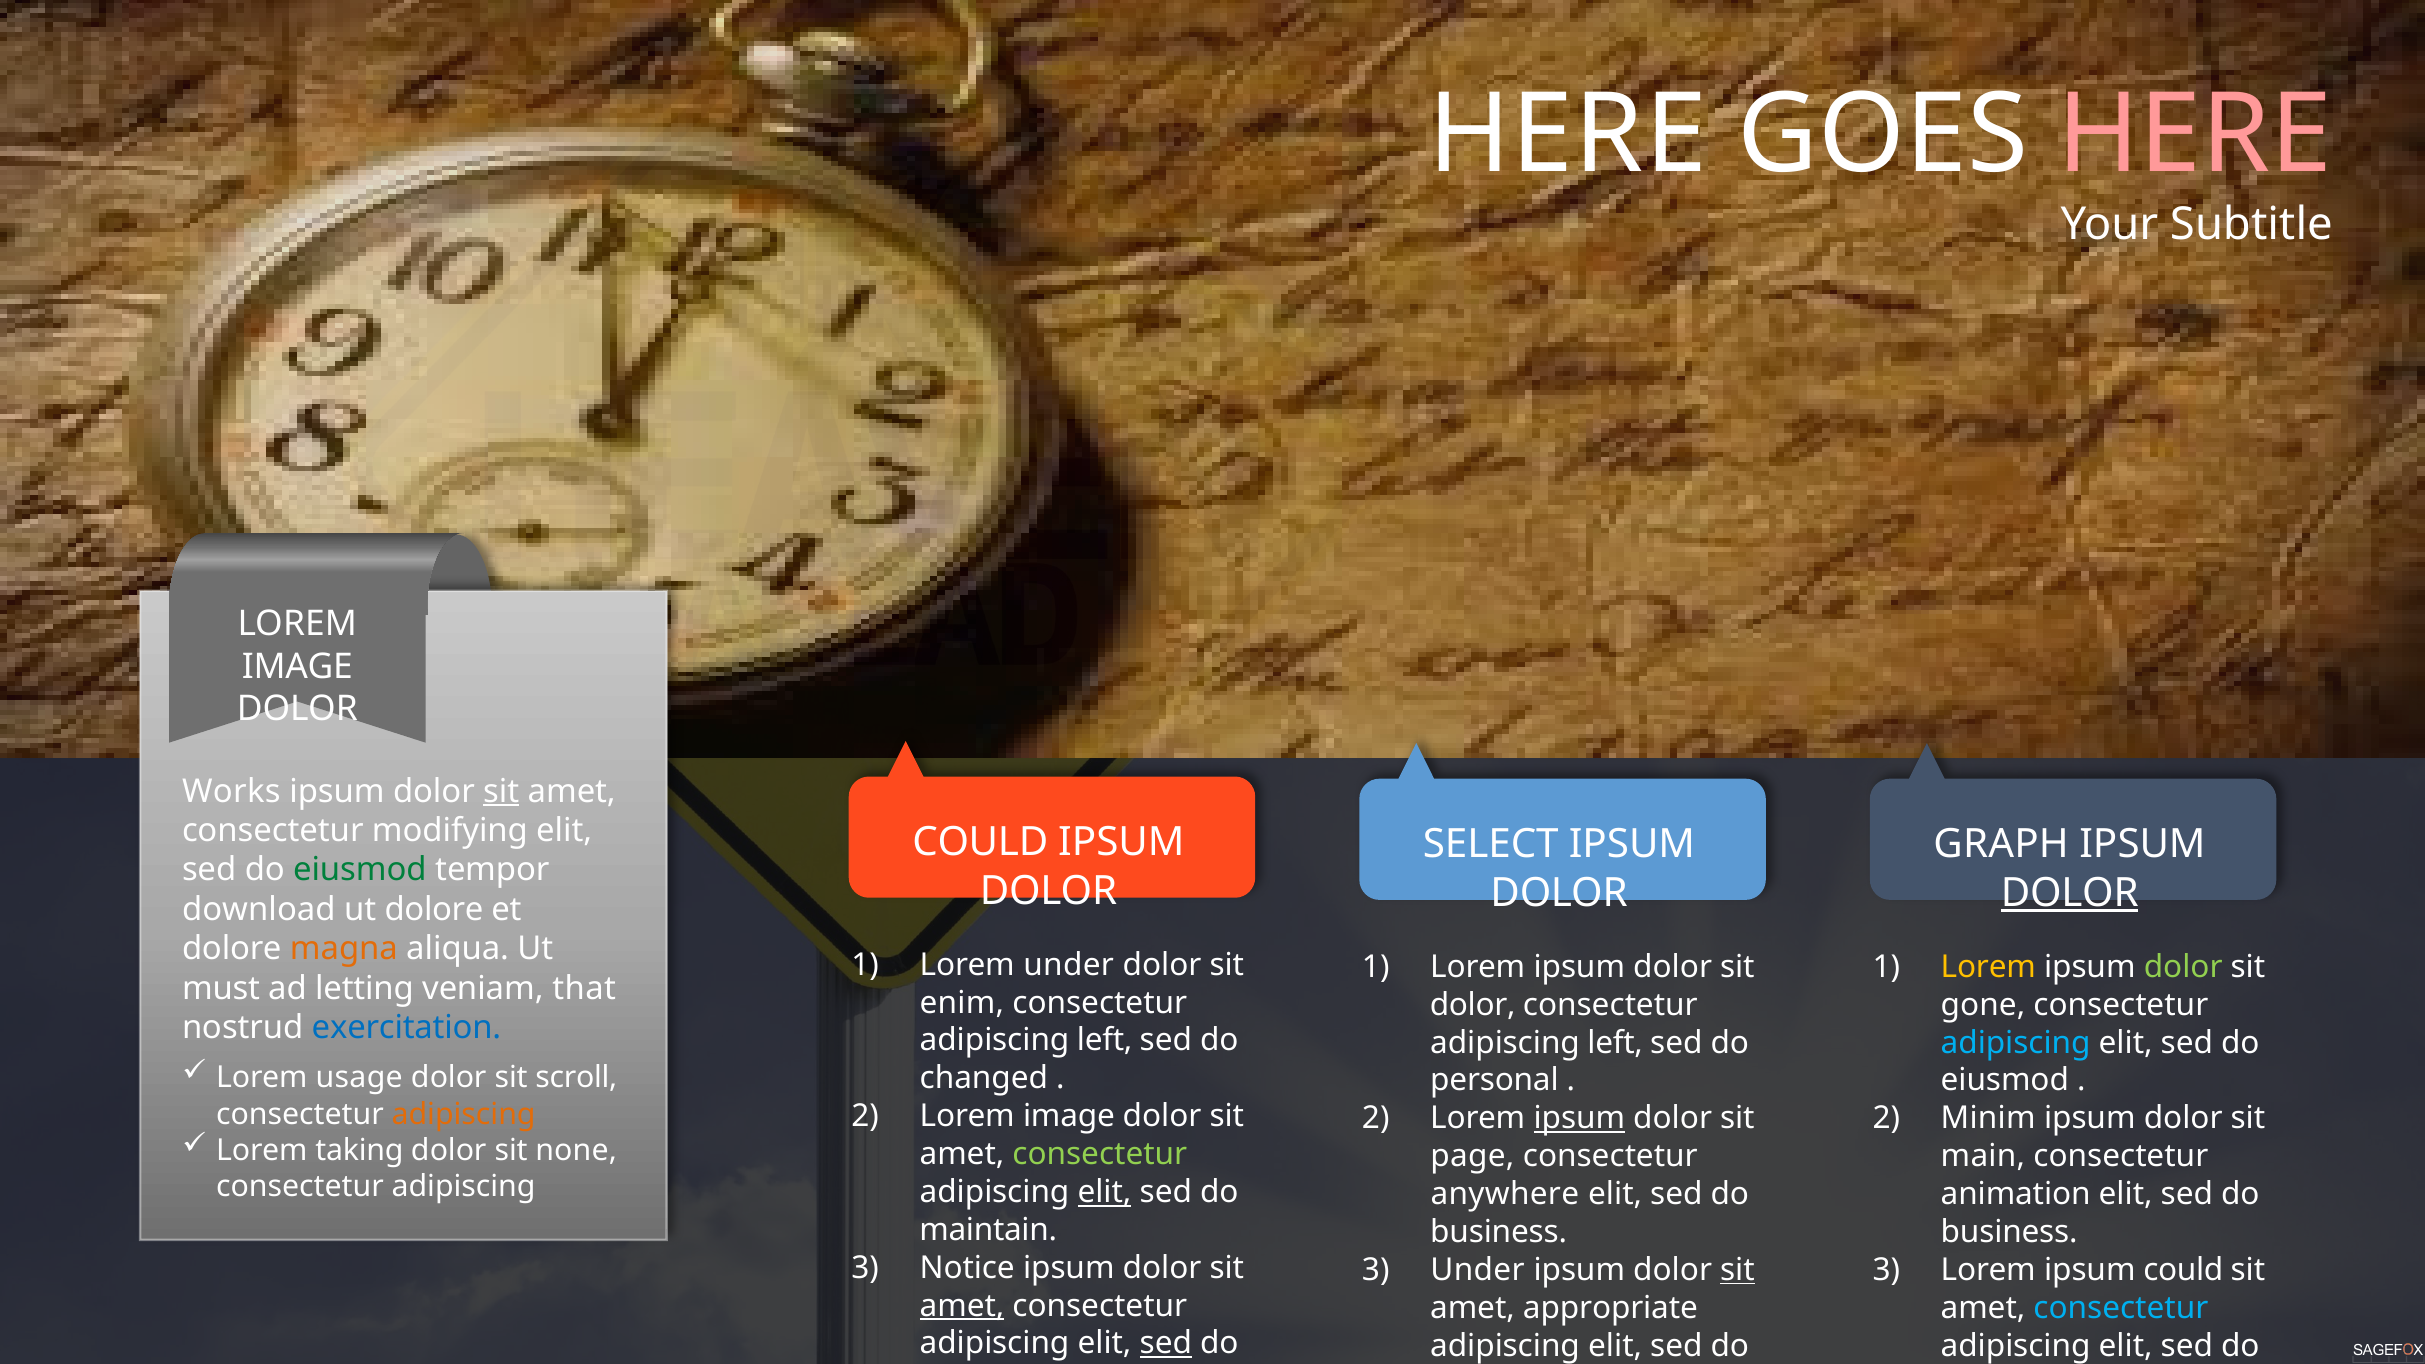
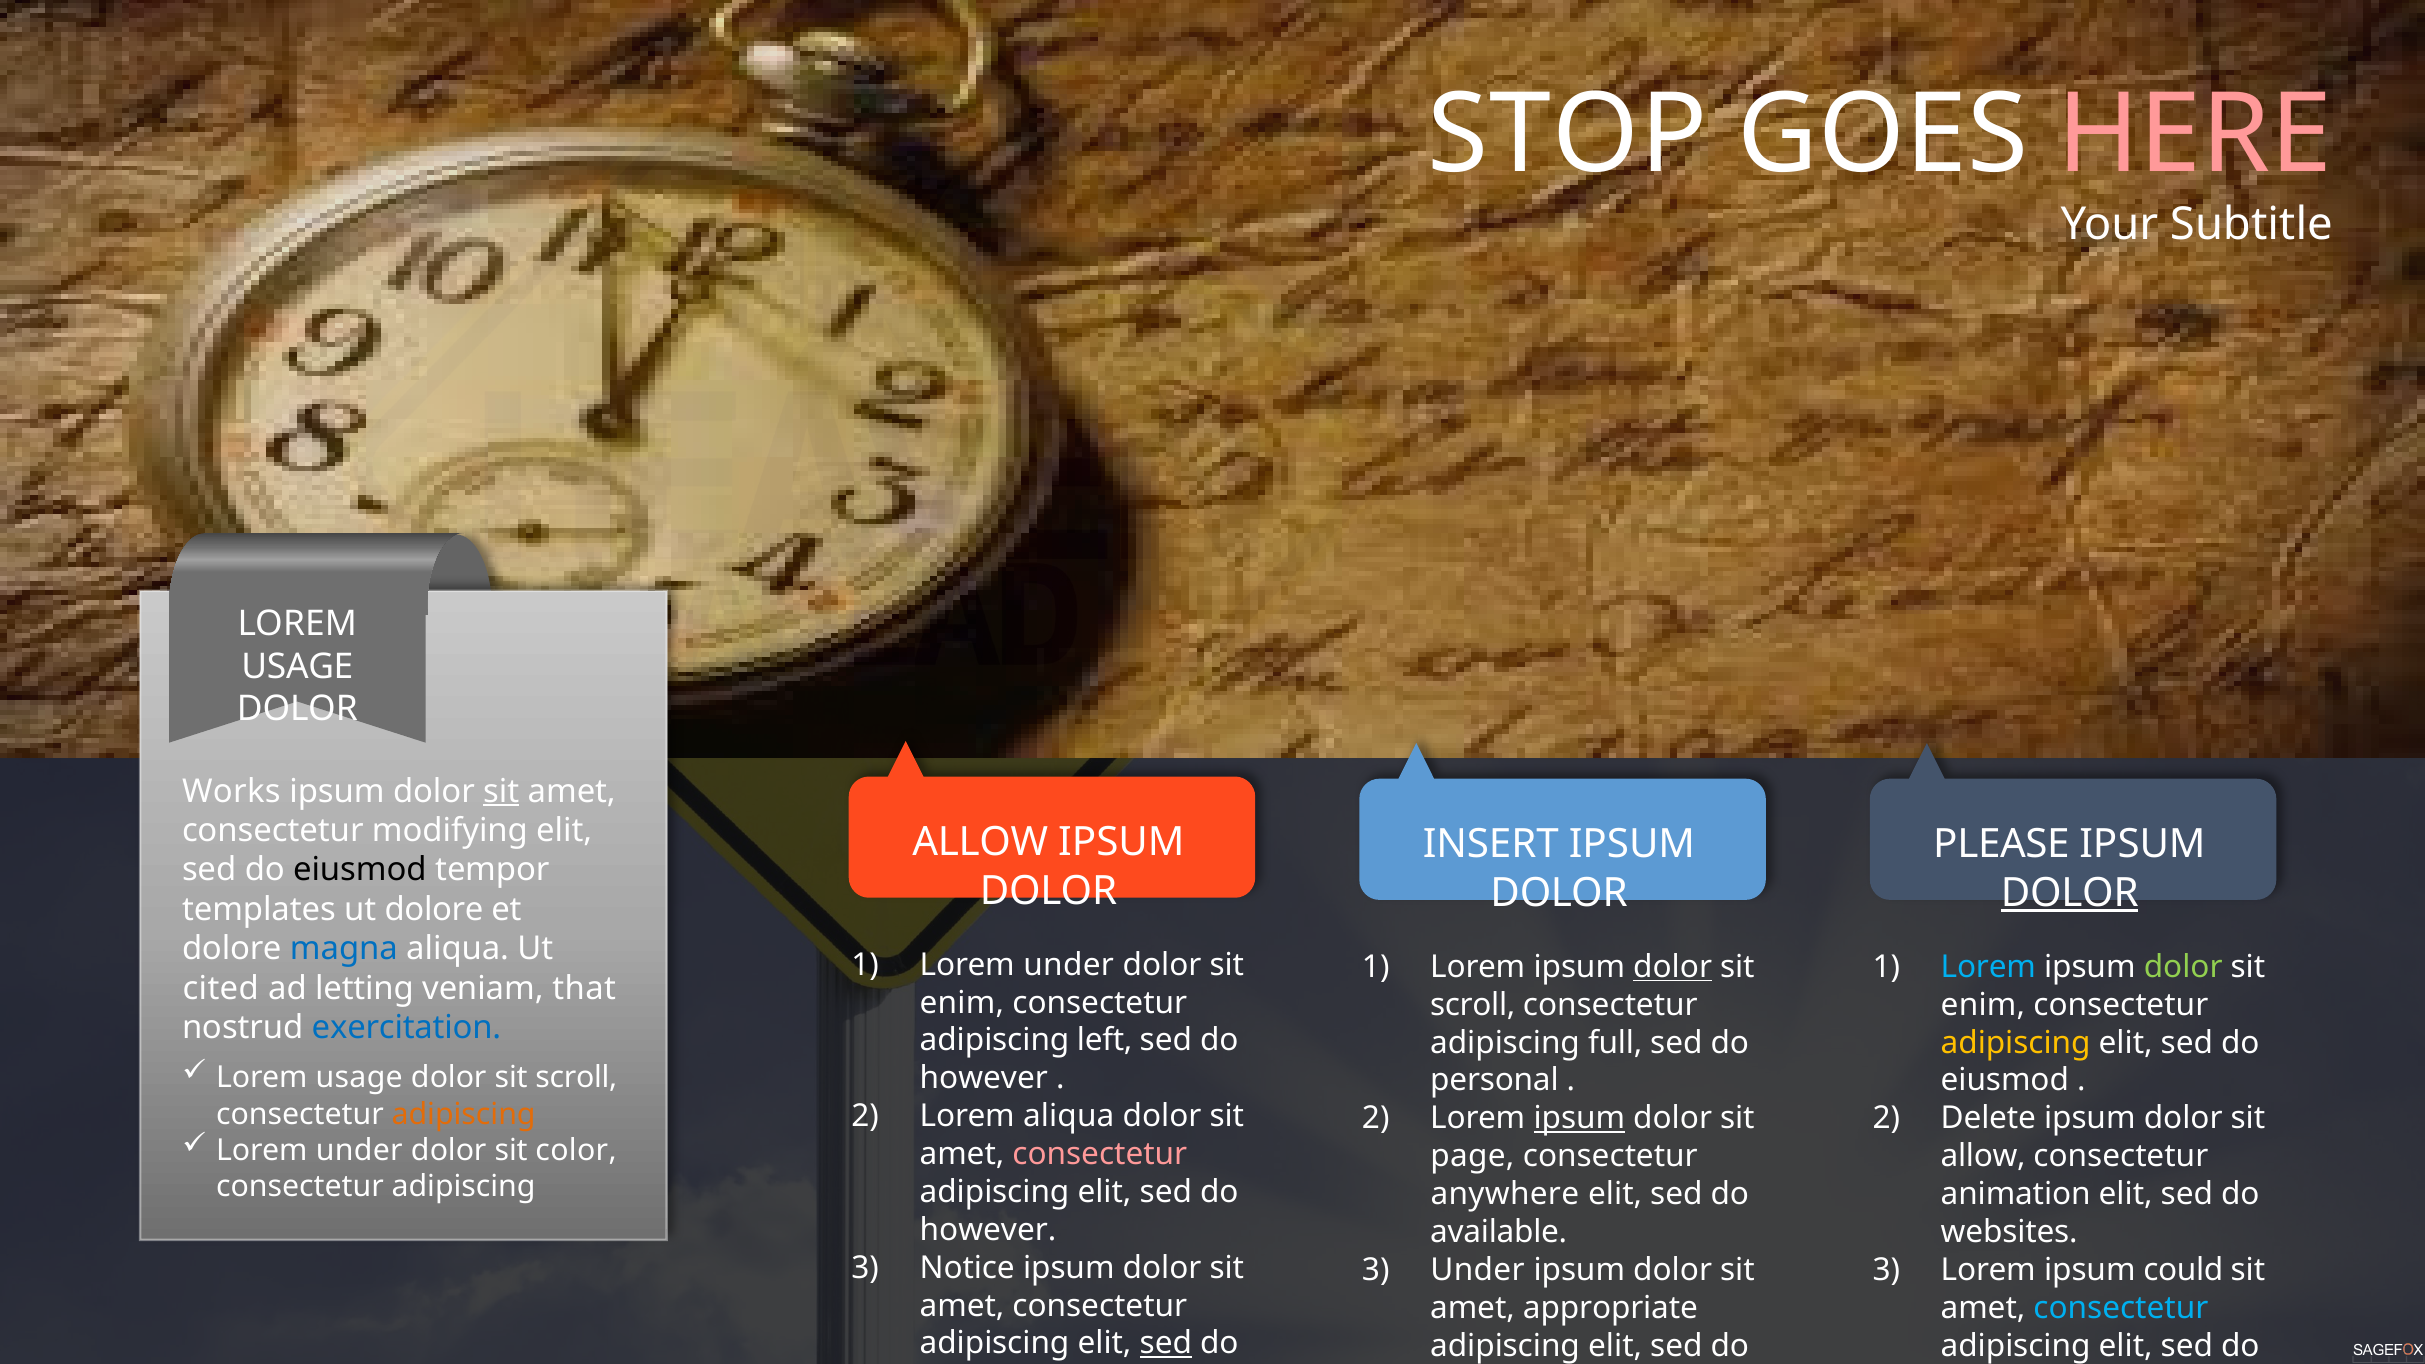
HERE at (1568, 135): HERE -> STOP
IMAGE at (297, 667): IMAGE -> USAGE
COULD at (980, 843): COULD -> ALLOW
SELECT: SELECT -> INSERT
GRAPH: GRAPH -> PLEASE
eiusmod at (360, 870) colour: green -> black
download: download -> templates
magna colour: orange -> blue
dolor at (1673, 967) underline: none -> present
Lorem at (1988, 967) colour: yellow -> light blue
must: must -> cited
dolor at (1473, 1005): dolor -> scroll
gone at (1983, 1005): gone -> enim
left at (1615, 1043): left -> full
adipiscing at (2016, 1043) colour: light blue -> yellow
changed at (984, 1078): changed -> however
image at (1069, 1116): image -> aliqua
Minim: Minim -> Delete
taking at (359, 1151): taking -> under
none: none -> color
consectetur at (1100, 1154) colour: light green -> pink
main at (1983, 1156): main -> allow
elit at (1105, 1192) underline: present -> none
maintain at (988, 1230): maintain -> however
business at (1499, 1232): business -> available
business at (2009, 1232): business -> websites
sit at (1737, 1270) underline: present -> none
amet at (962, 1306) underline: present -> none
